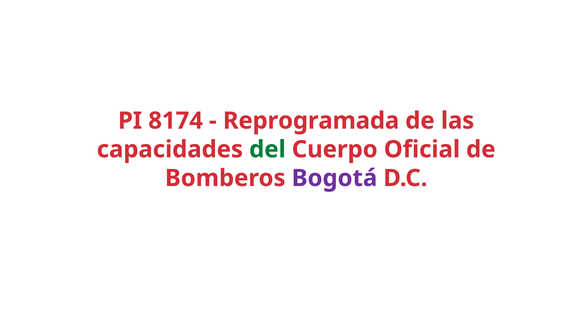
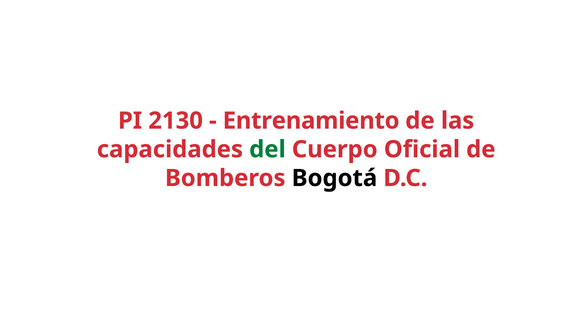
8174: 8174 -> 2130
Reprogramada: Reprogramada -> Entrenamiento
Bogotá colour: purple -> black
